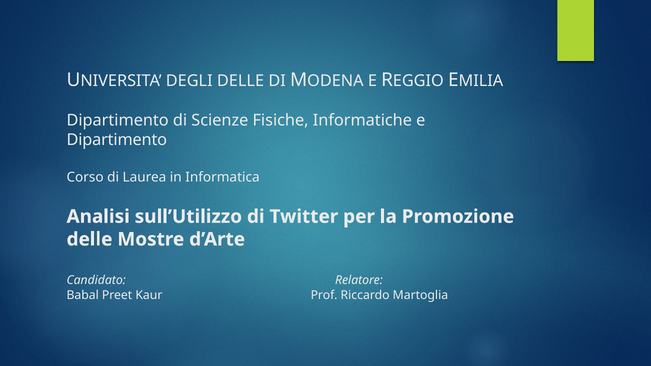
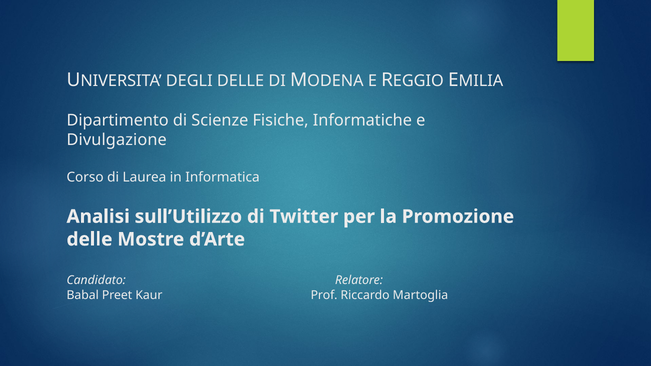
Dipartimento at (117, 140): Dipartimento -> Divulgazione
